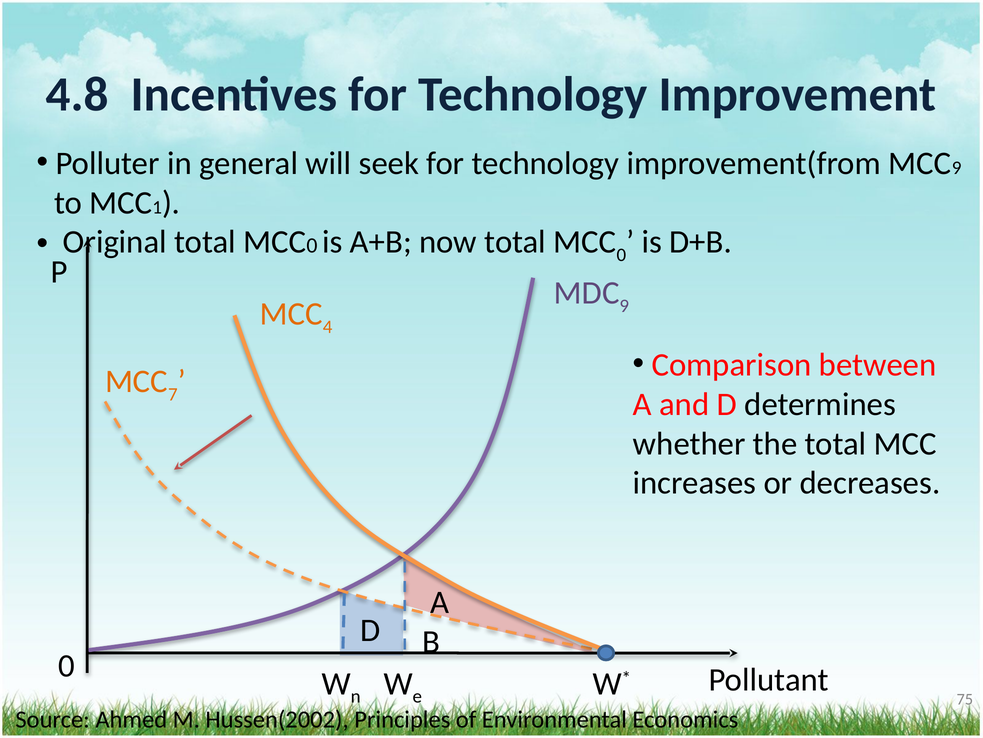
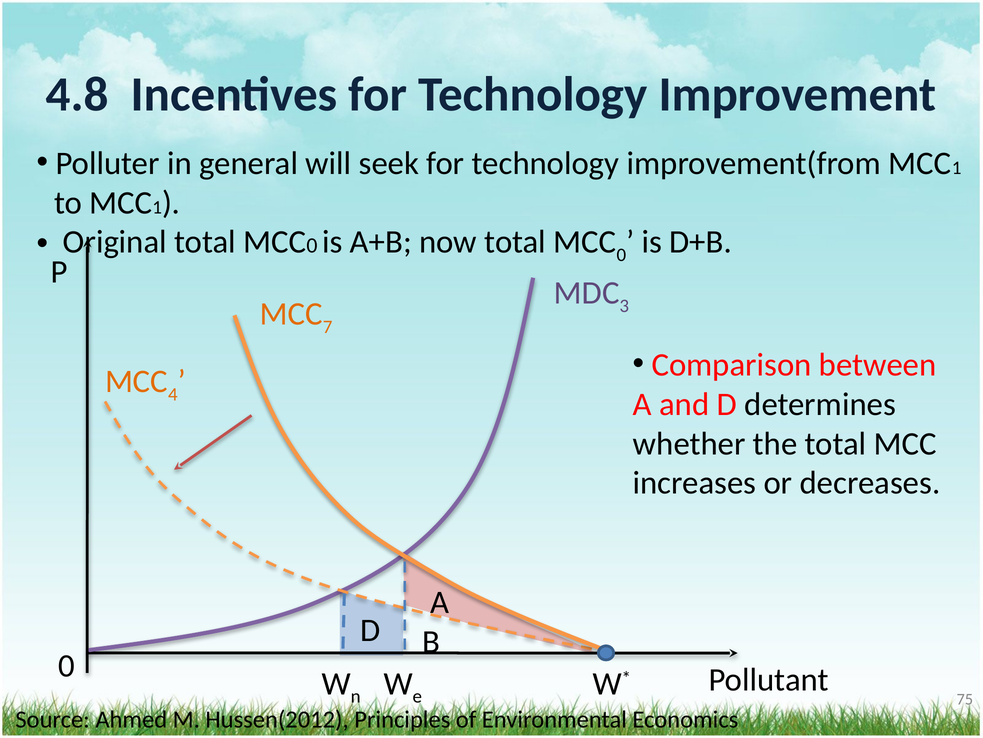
improvement(from MCC 9: 9 -> 1
9 at (624, 305): 9 -> 3
4: 4 -> 7
7: 7 -> 4
Hussen(2002: Hussen(2002 -> Hussen(2012
